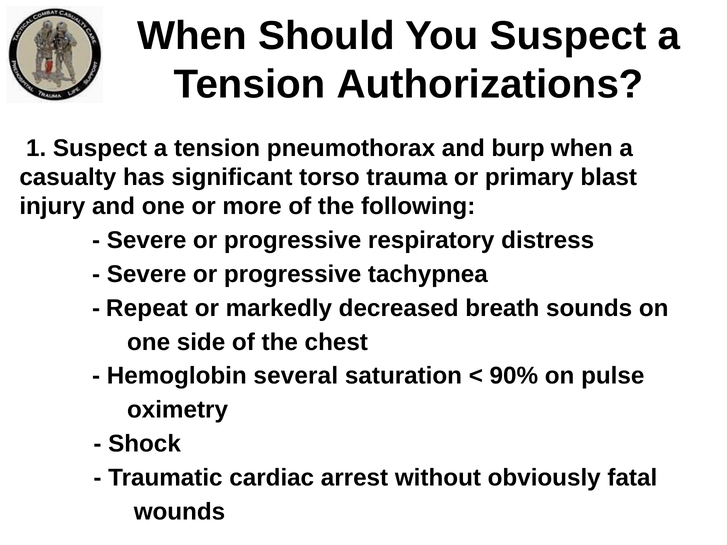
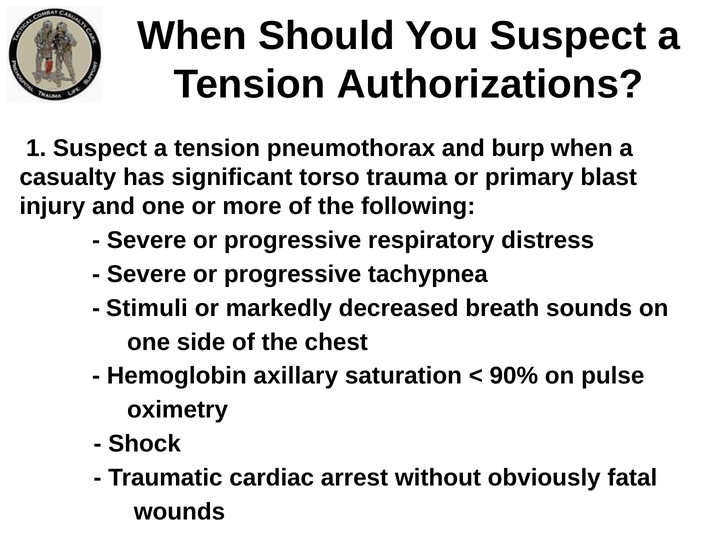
Repeat: Repeat -> Stimuli
several: several -> axillary
